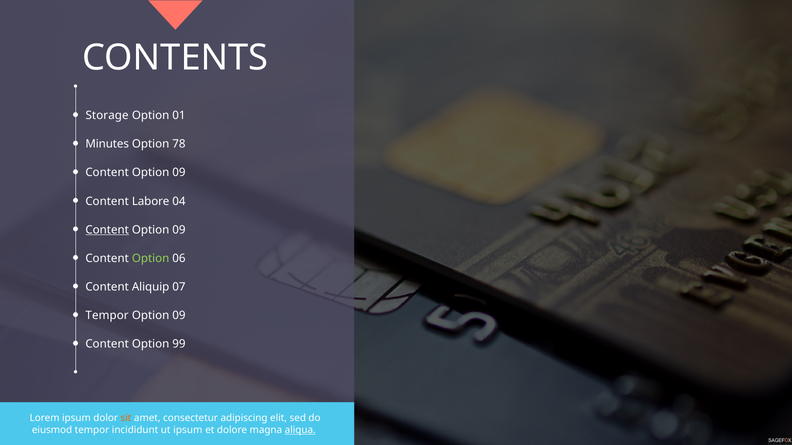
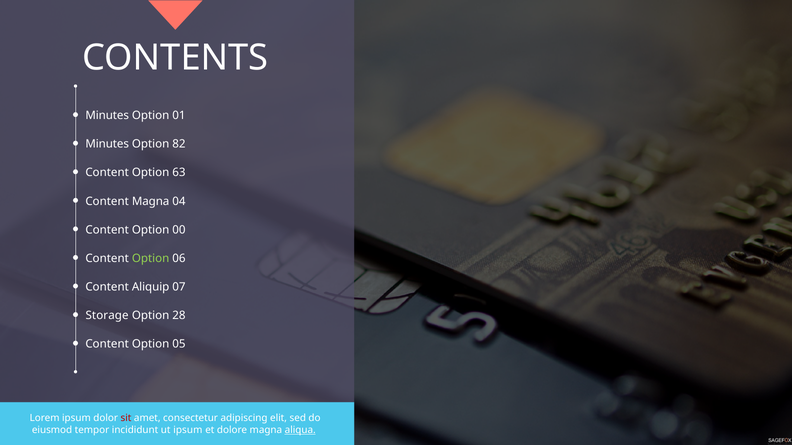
Storage at (107, 115): Storage -> Minutes
78: 78 -> 82
09 at (179, 173): 09 -> 63
Content Labore: Labore -> Magna
Content at (107, 230) underline: present -> none
09 at (179, 230): 09 -> 00
Tempor at (107, 316): Tempor -> Storage
09 at (179, 316): 09 -> 28
99: 99 -> 05
sit colour: orange -> red
